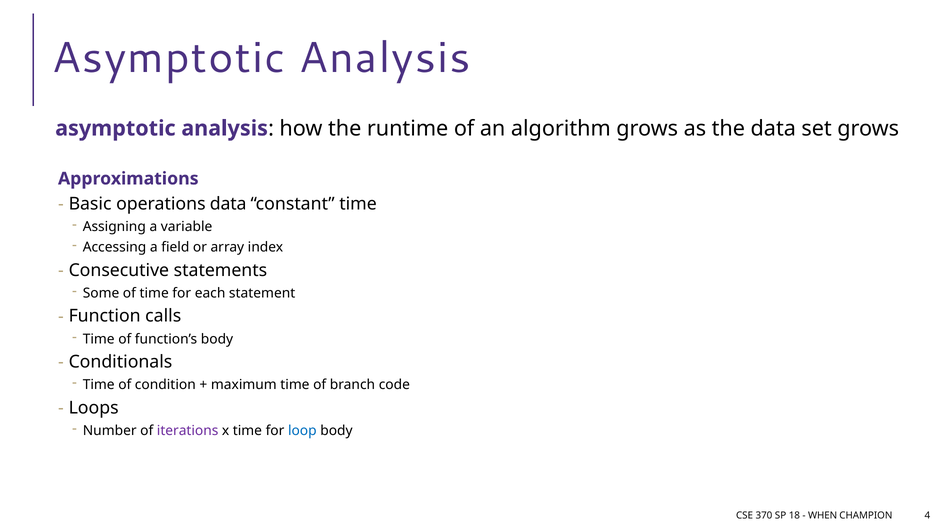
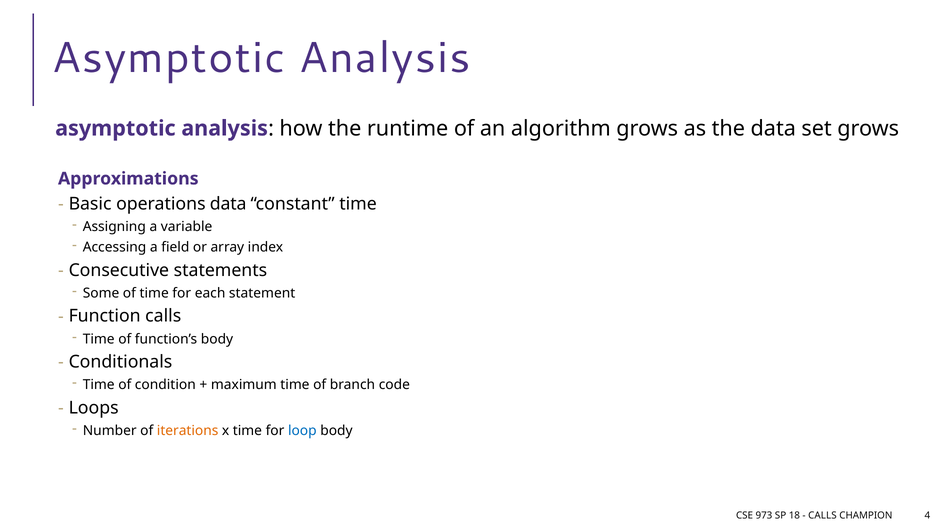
iterations colour: purple -> orange
370: 370 -> 973
WHEN at (823, 515): WHEN -> CALLS
